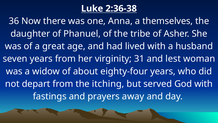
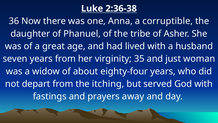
themselves: themselves -> corruptible
31: 31 -> 35
lest: lest -> just
